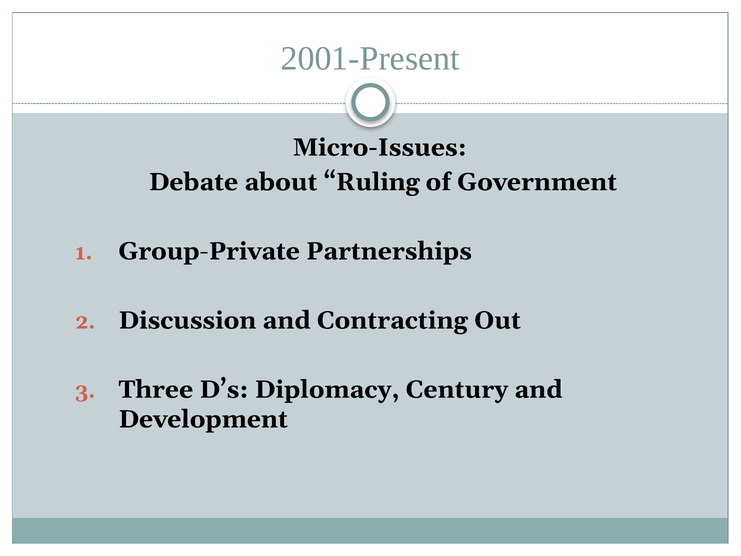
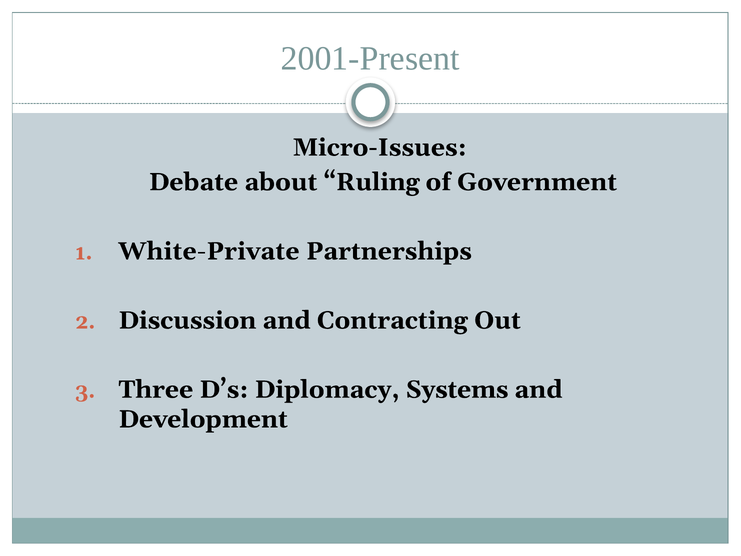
Group-Private: Group-Private -> White-Private
Century: Century -> Systems
